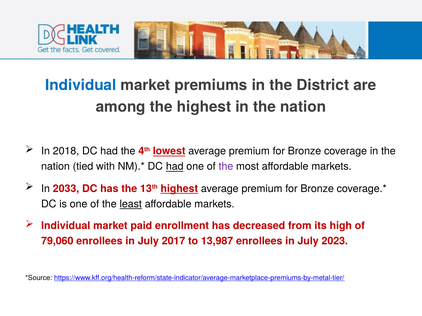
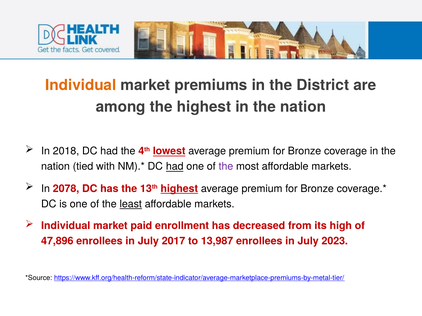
Individual at (81, 85) colour: blue -> orange
2033: 2033 -> 2078
79,060: 79,060 -> 47,896
